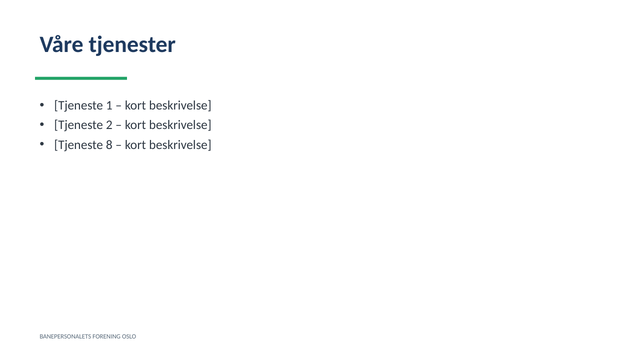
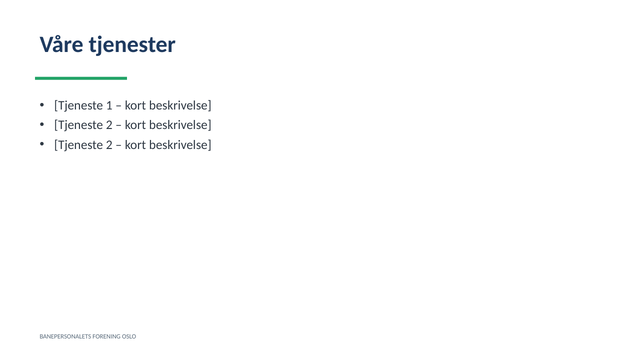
8 at (109, 144): 8 -> 2
